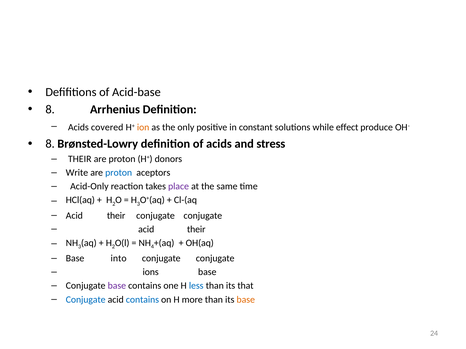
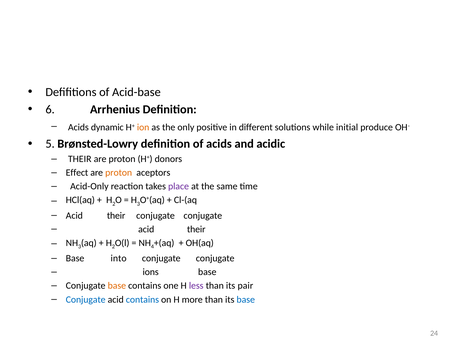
8 at (50, 109): 8 -> 6
covered: covered -> dynamic
constant: constant -> different
effect: effect -> initial
8 at (50, 144): 8 -> 5
stress: stress -> acidic
Write: Write -> Effect
proton at (119, 173) colour: blue -> orange
base at (117, 286) colour: purple -> orange
less colour: blue -> purple
that: that -> pair
base at (246, 300) colour: orange -> blue
